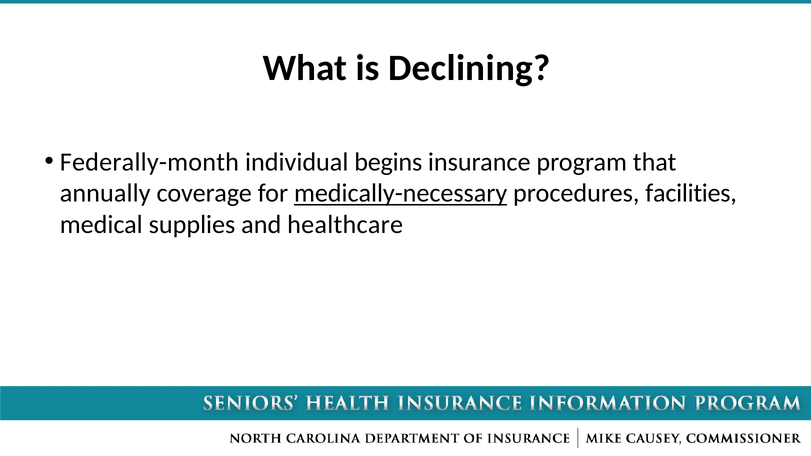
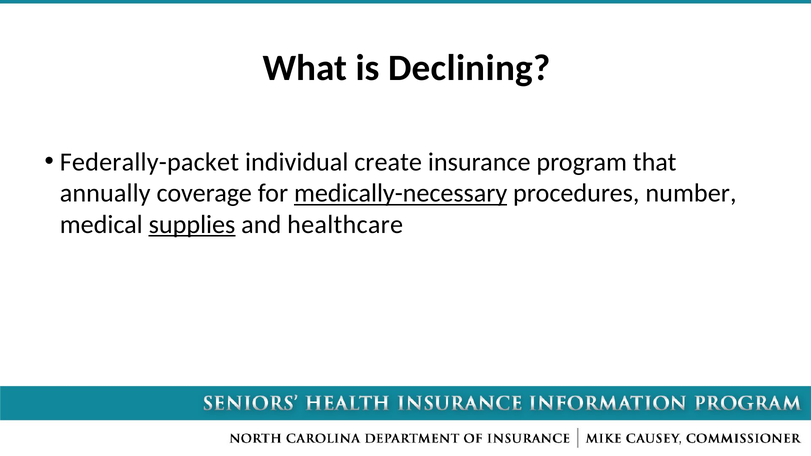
Federally-month: Federally-month -> Federally-packet
begins: begins -> create
facilities: facilities -> number
supplies underline: none -> present
